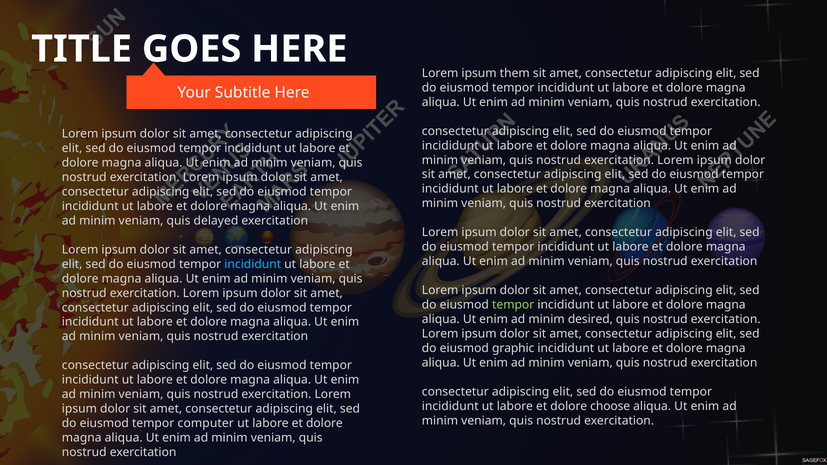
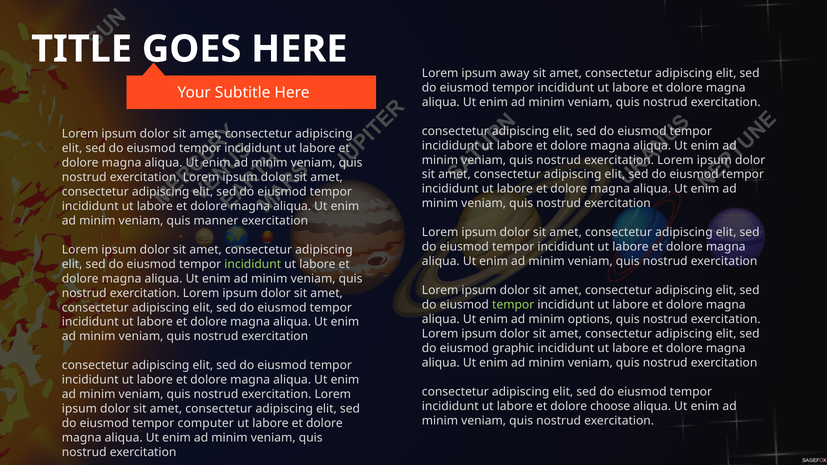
them: them -> away
delayed: delayed -> manner
incididunt at (253, 264) colour: light blue -> light green
desired: desired -> options
